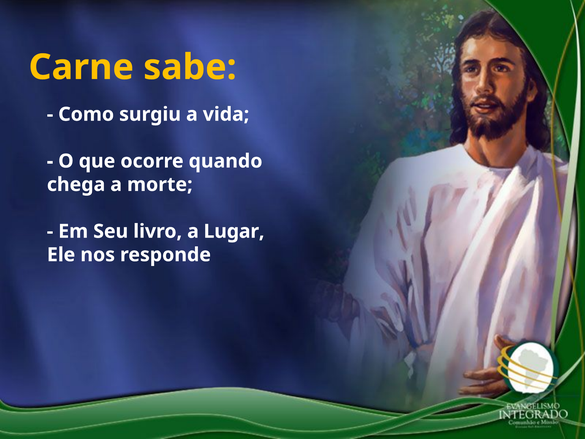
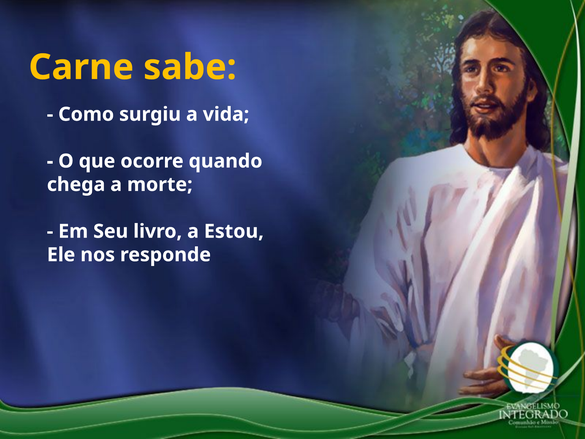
Lugar: Lugar -> Estou
